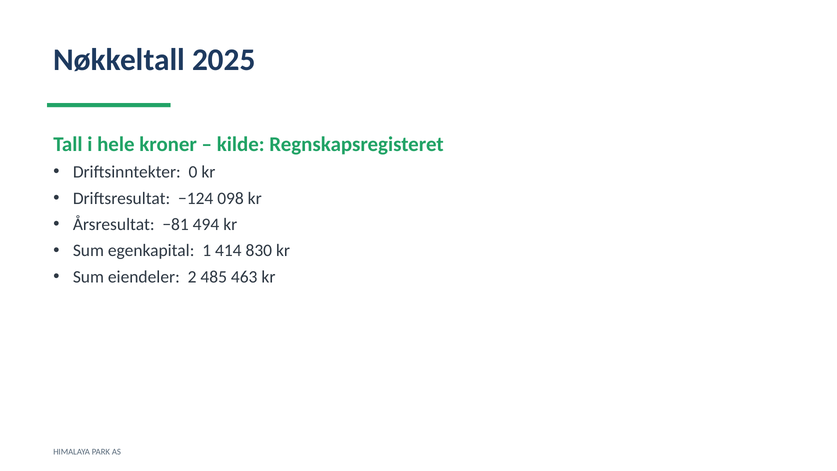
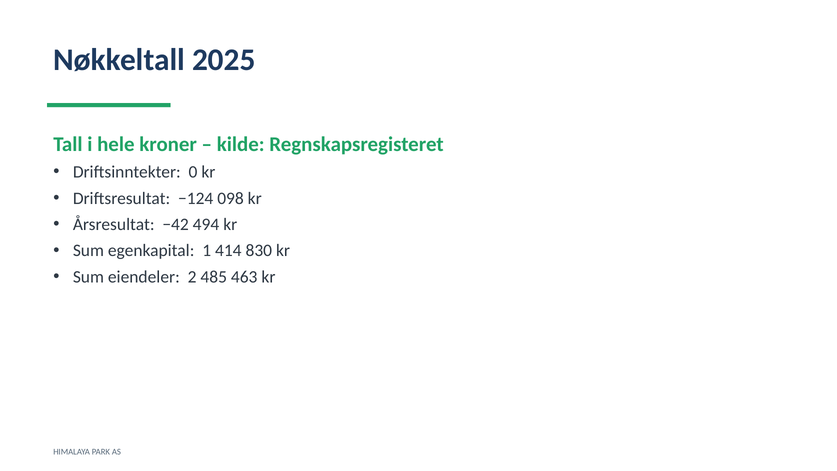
−81: −81 -> −42
